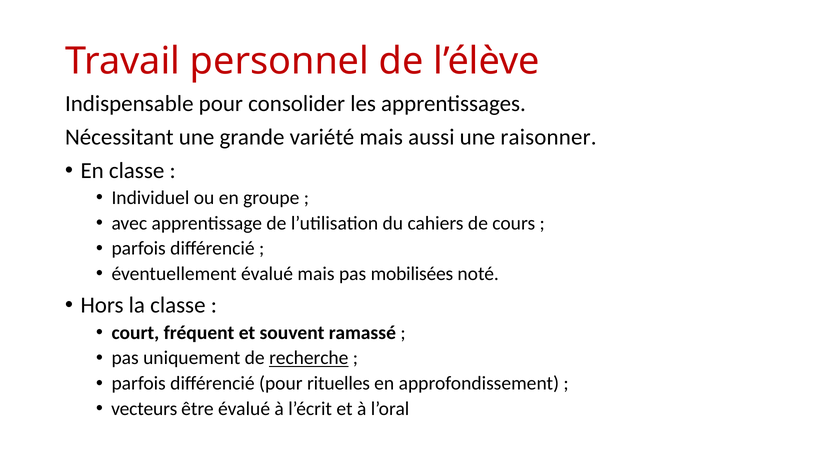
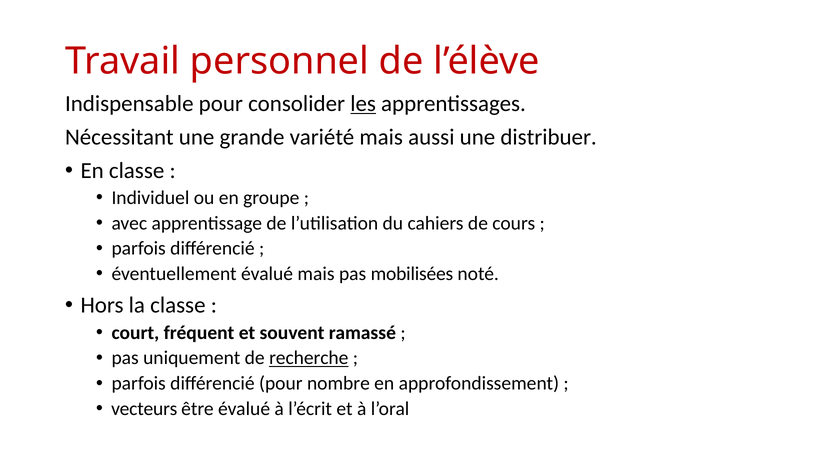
les underline: none -> present
raisonner: raisonner -> distribuer
rituelles: rituelles -> nombre
